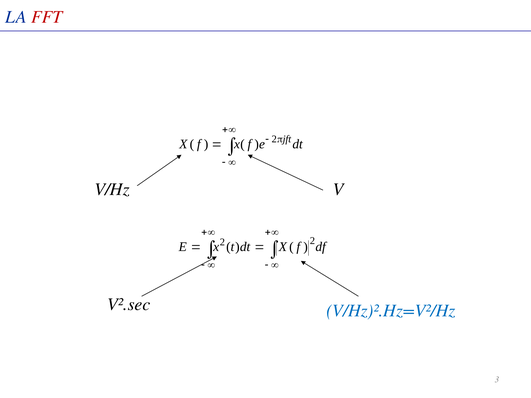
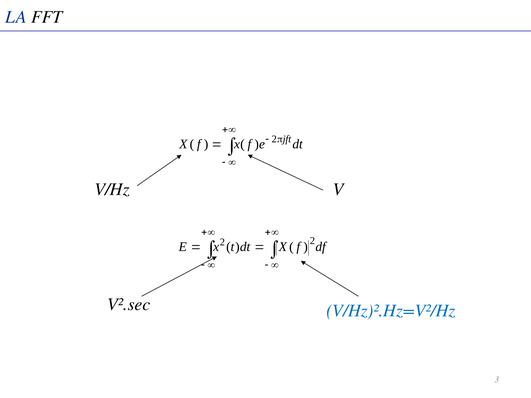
FFT colour: red -> black
